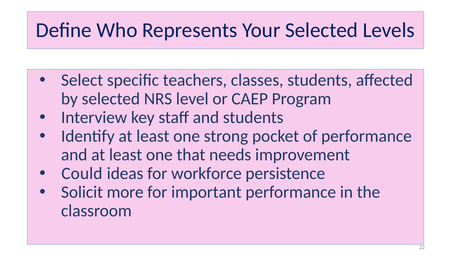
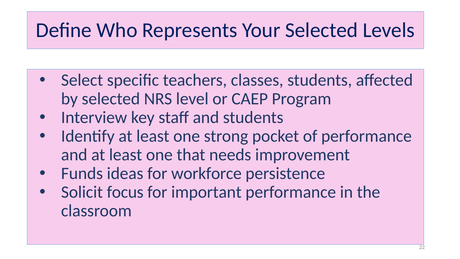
Could: Could -> Funds
more: more -> focus
